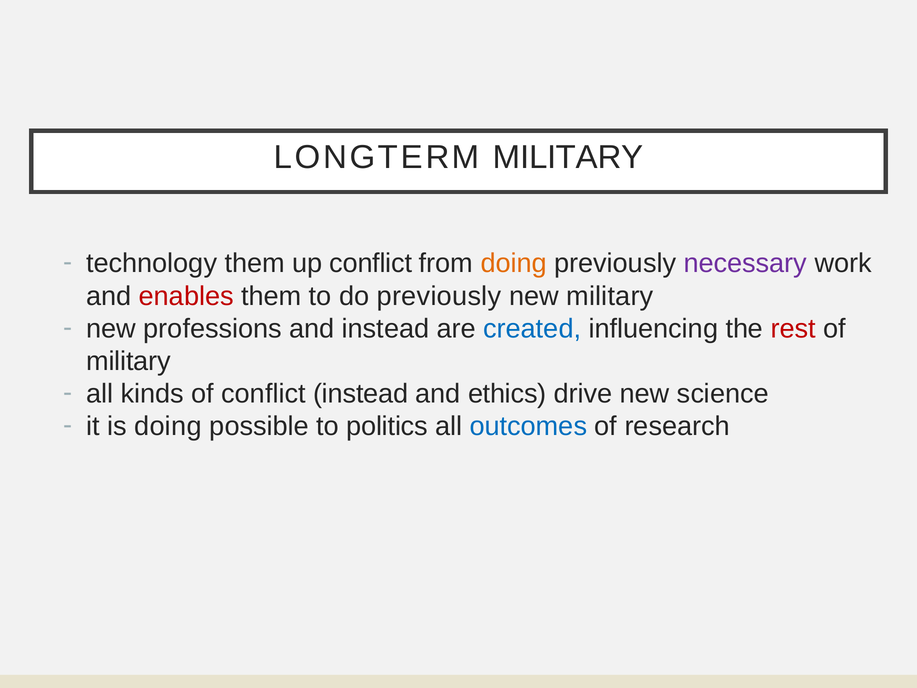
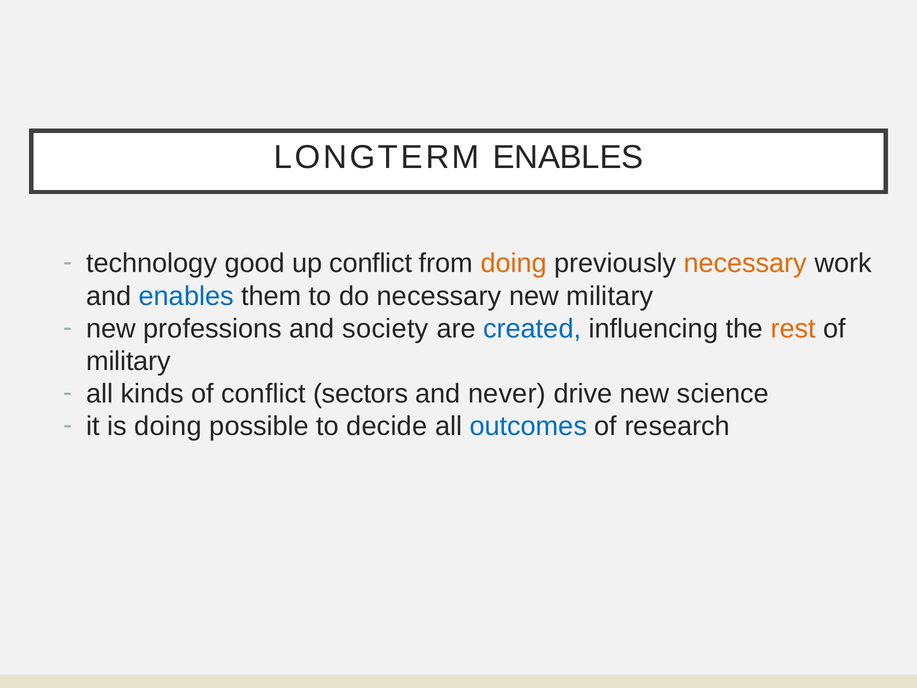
LONGTERM MILITARY: MILITARY -> ENABLES
technology them: them -> good
necessary at (745, 263) colour: purple -> orange
enables at (186, 296) colour: red -> blue
do previously: previously -> necessary
and instead: instead -> society
rest colour: red -> orange
conflict instead: instead -> sectors
ethics: ethics -> never
politics: politics -> decide
